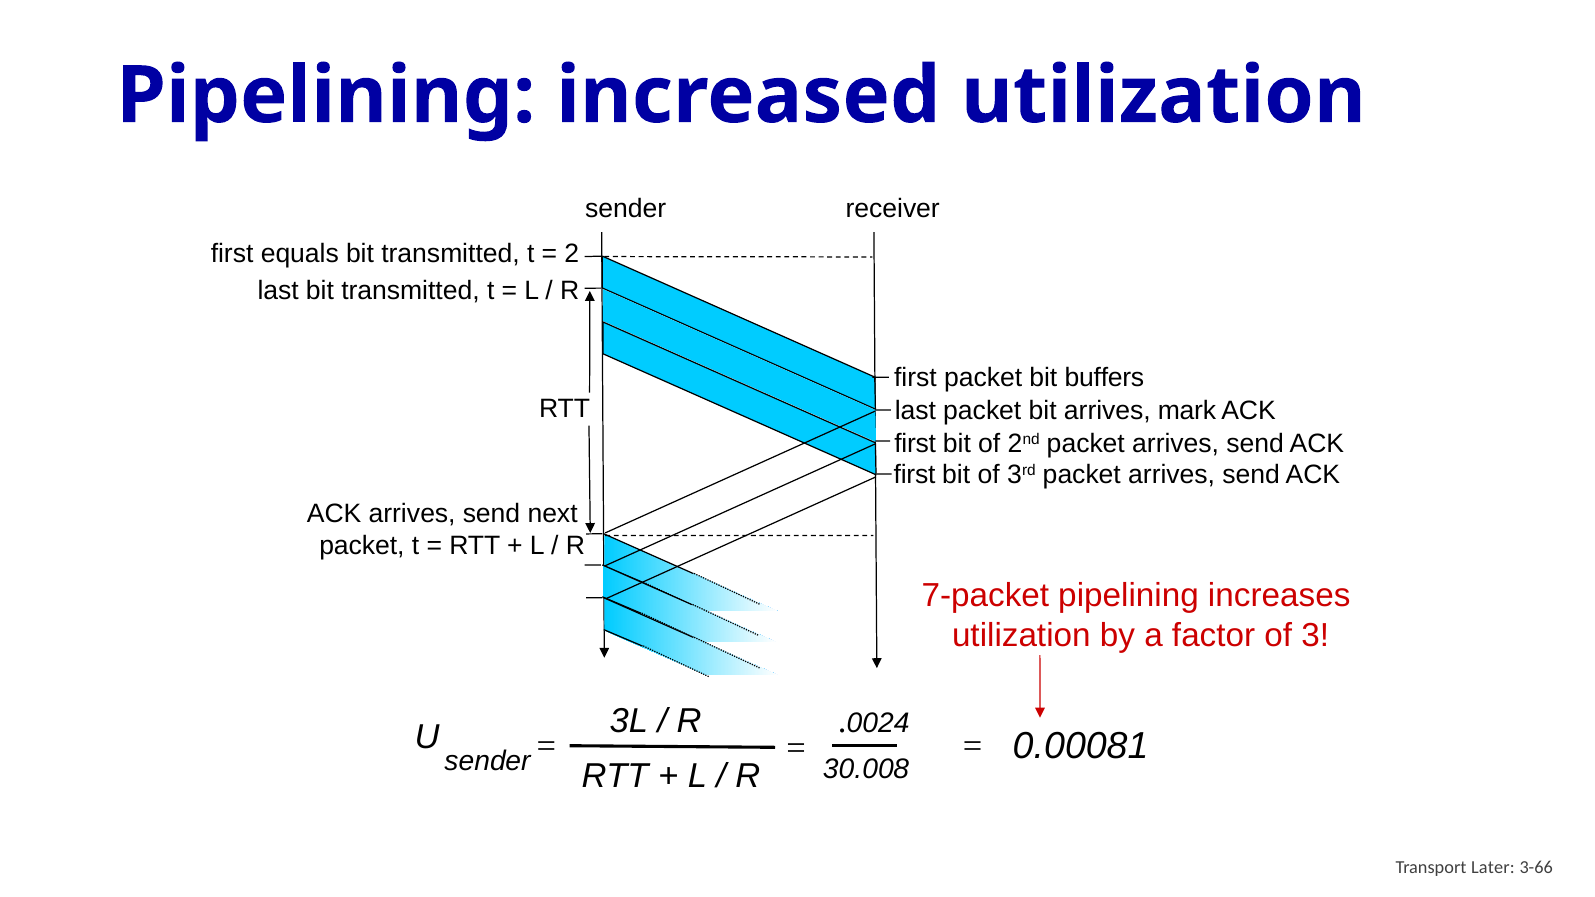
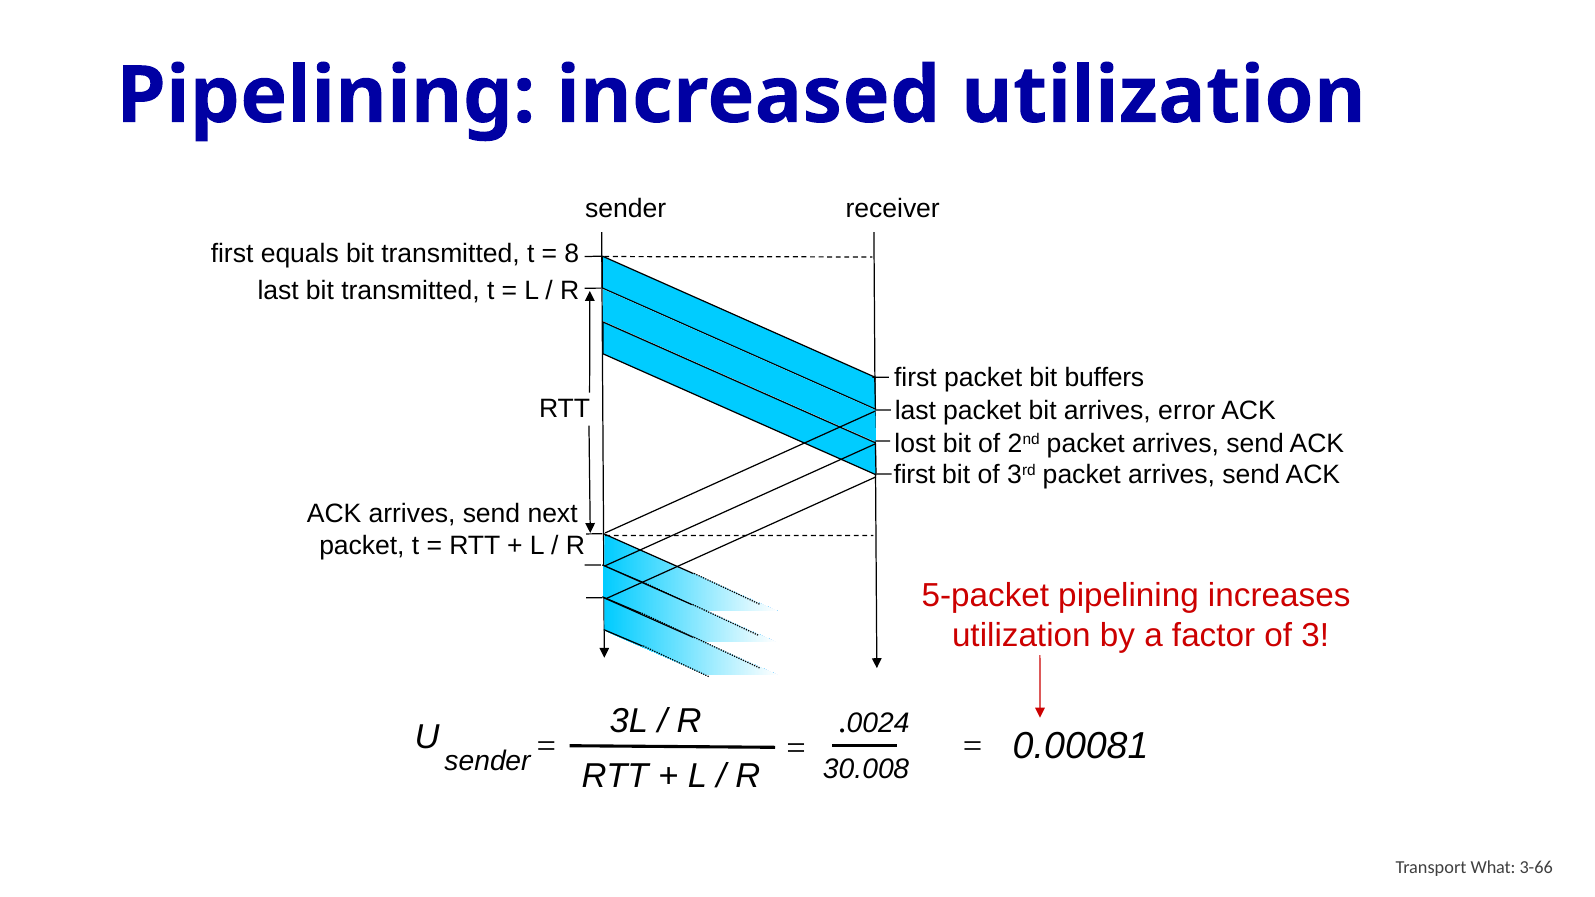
2: 2 -> 8
mark: mark -> error
first at (915, 444): first -> lost
7-packet: 7-packet -> 5-packet
Later: Later -> What
